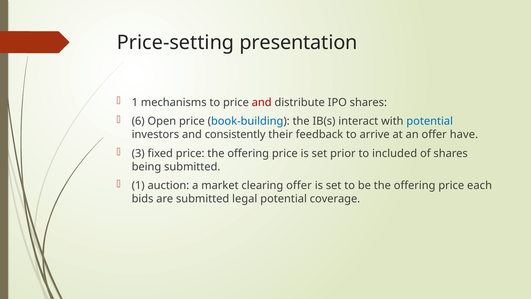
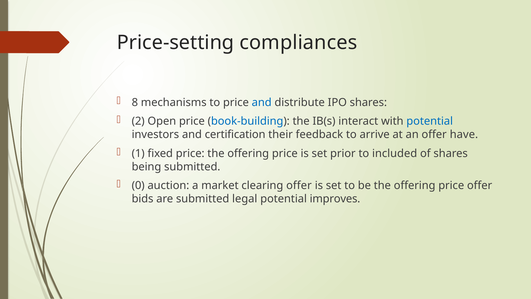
presentation: presentation -> compliances
1 at (135, 102): 1 -> 8
and at (262, 102) colour: red -> blue
6: 6 -> 2
consistently: consistently -> certification
3: 3 -> 1
1 at (138, 185): 1 -> 0
price each: each -> offer
coverage: coverage -> improves
